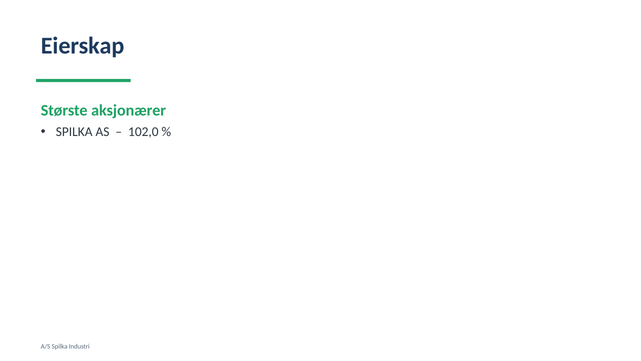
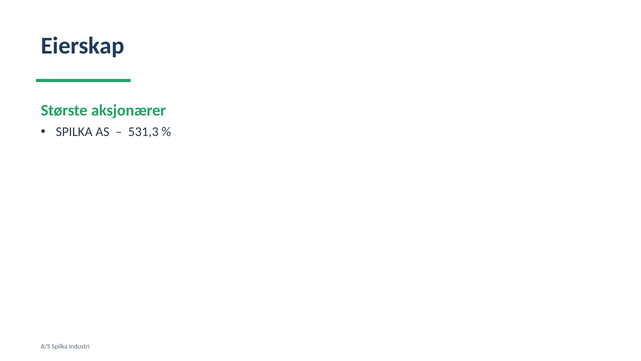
102,0: 102,0 -> 531,3
